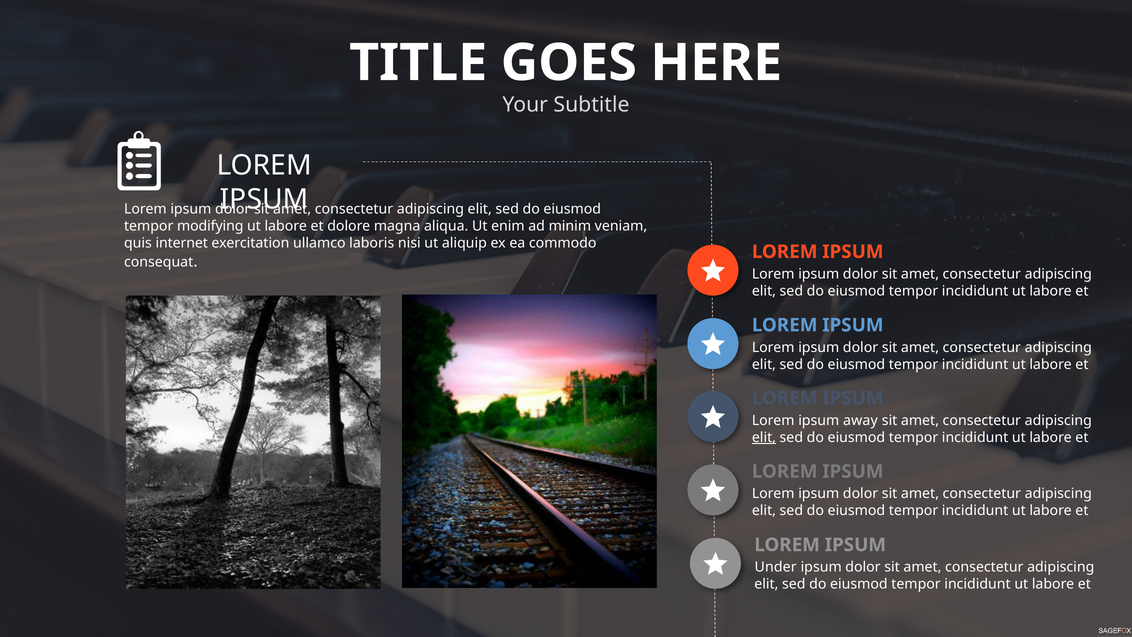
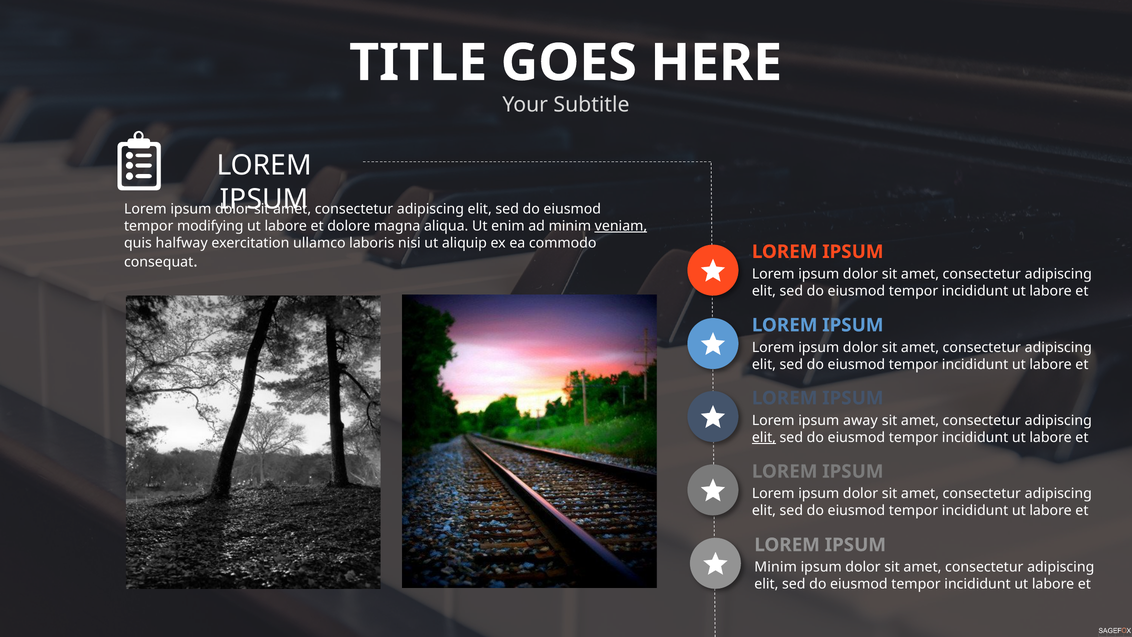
veniam underline: none -> present
internet: internet -> halfway
Under at (776, 567): Under -> Minim
